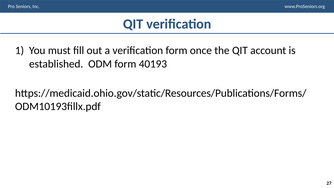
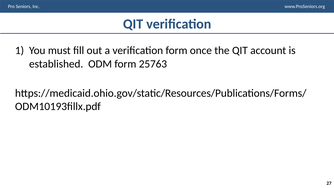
40193: 40193 -> 25763
